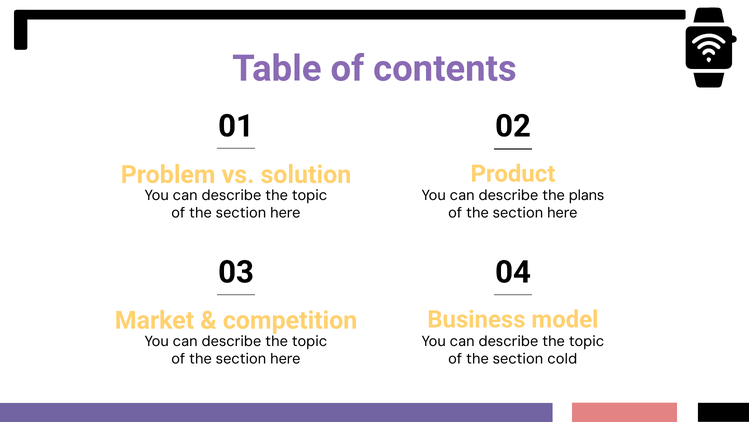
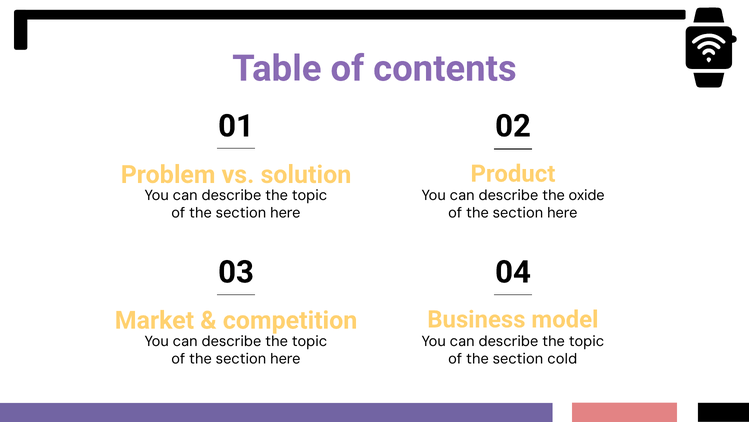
plans: plans -> oxide
